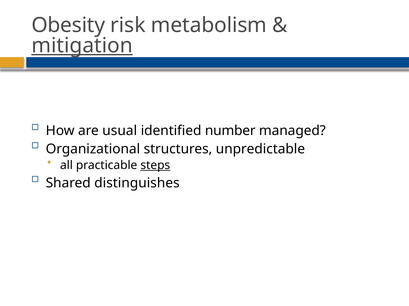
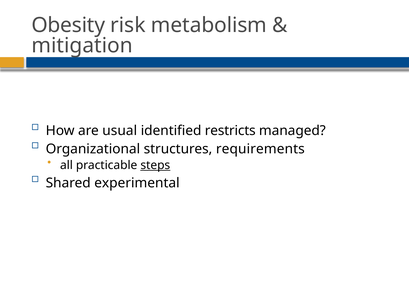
mitigation underline: present -> none
number: number -> restricts
unpredictable: unpredictable -> requirements
distinguishes: distinguishes -> experimental
